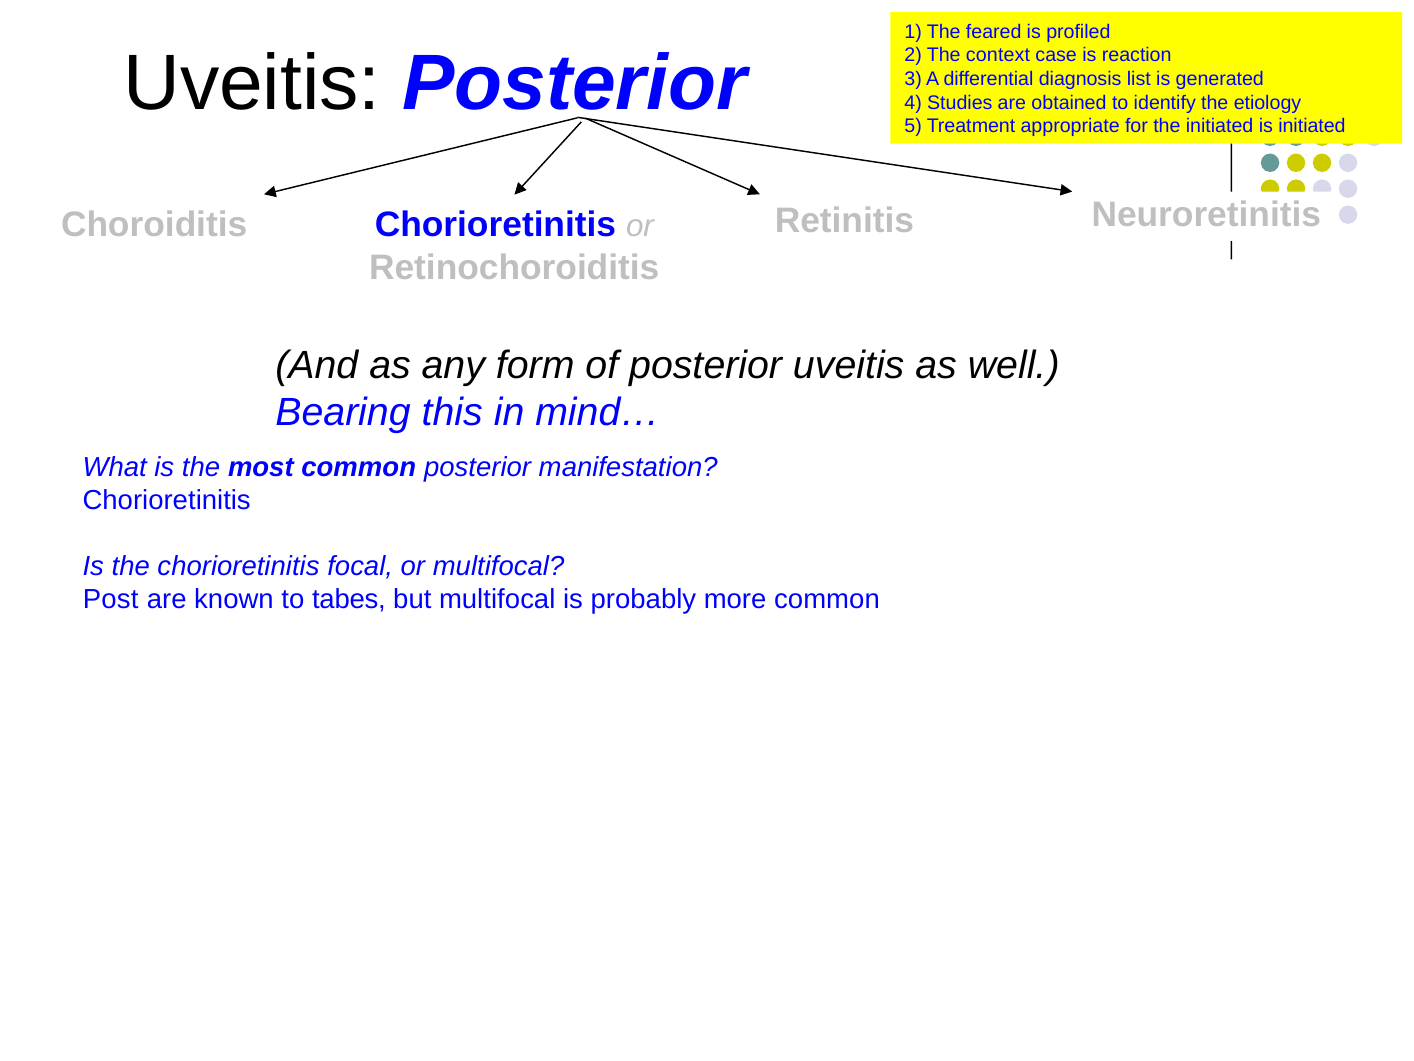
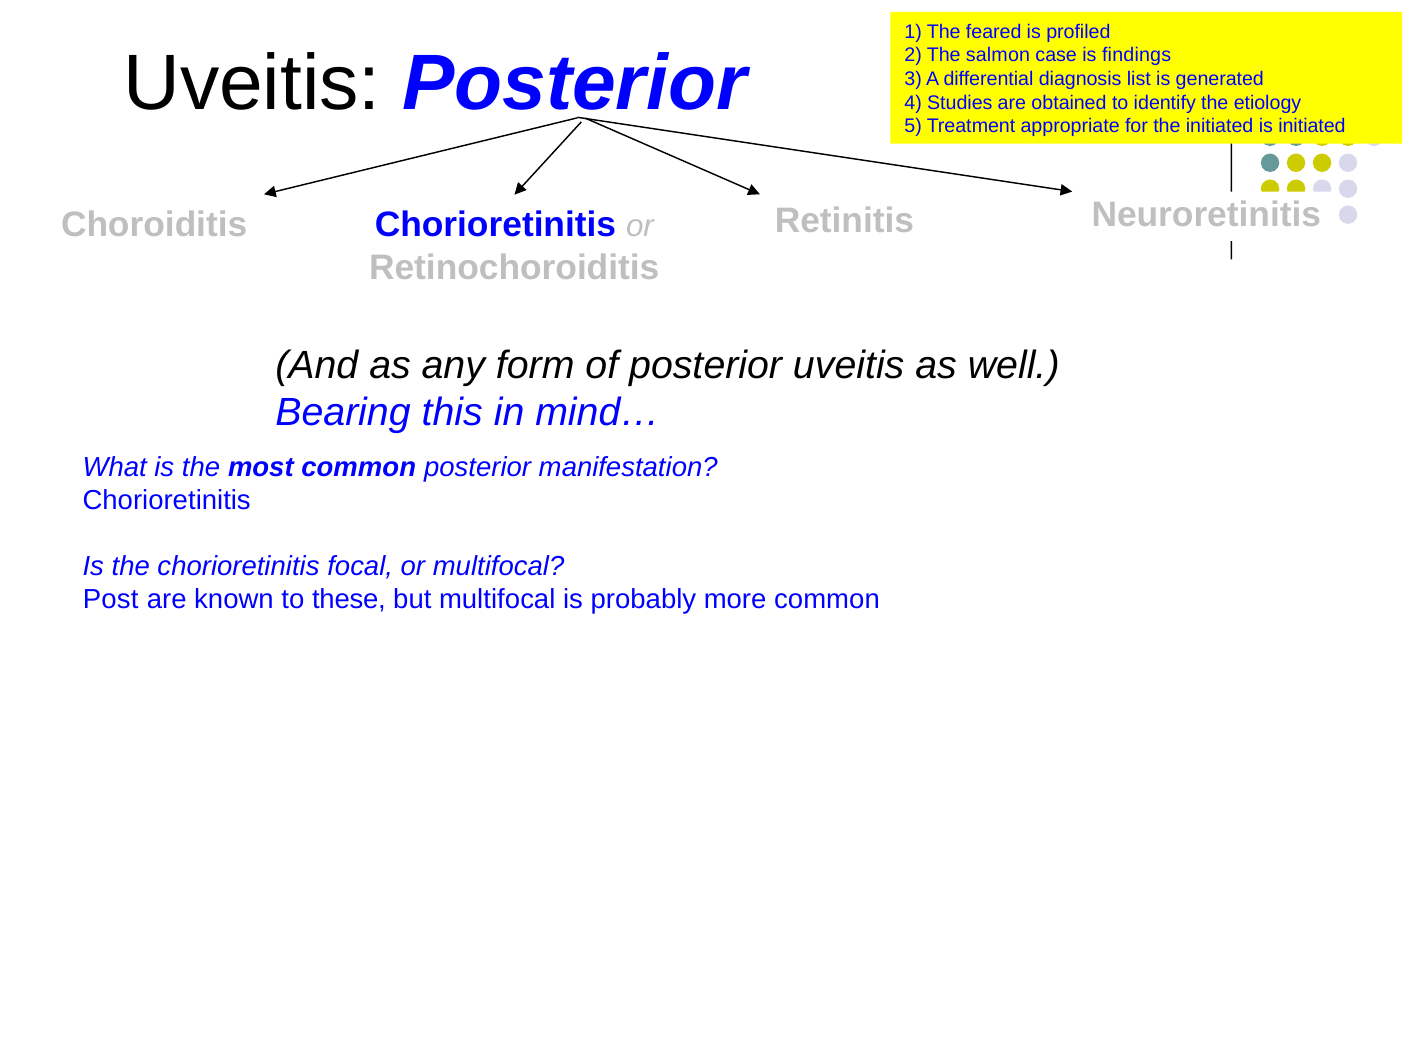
context: context -> salmon
reaction: reaction -> findings
tabes: tabes -> these
